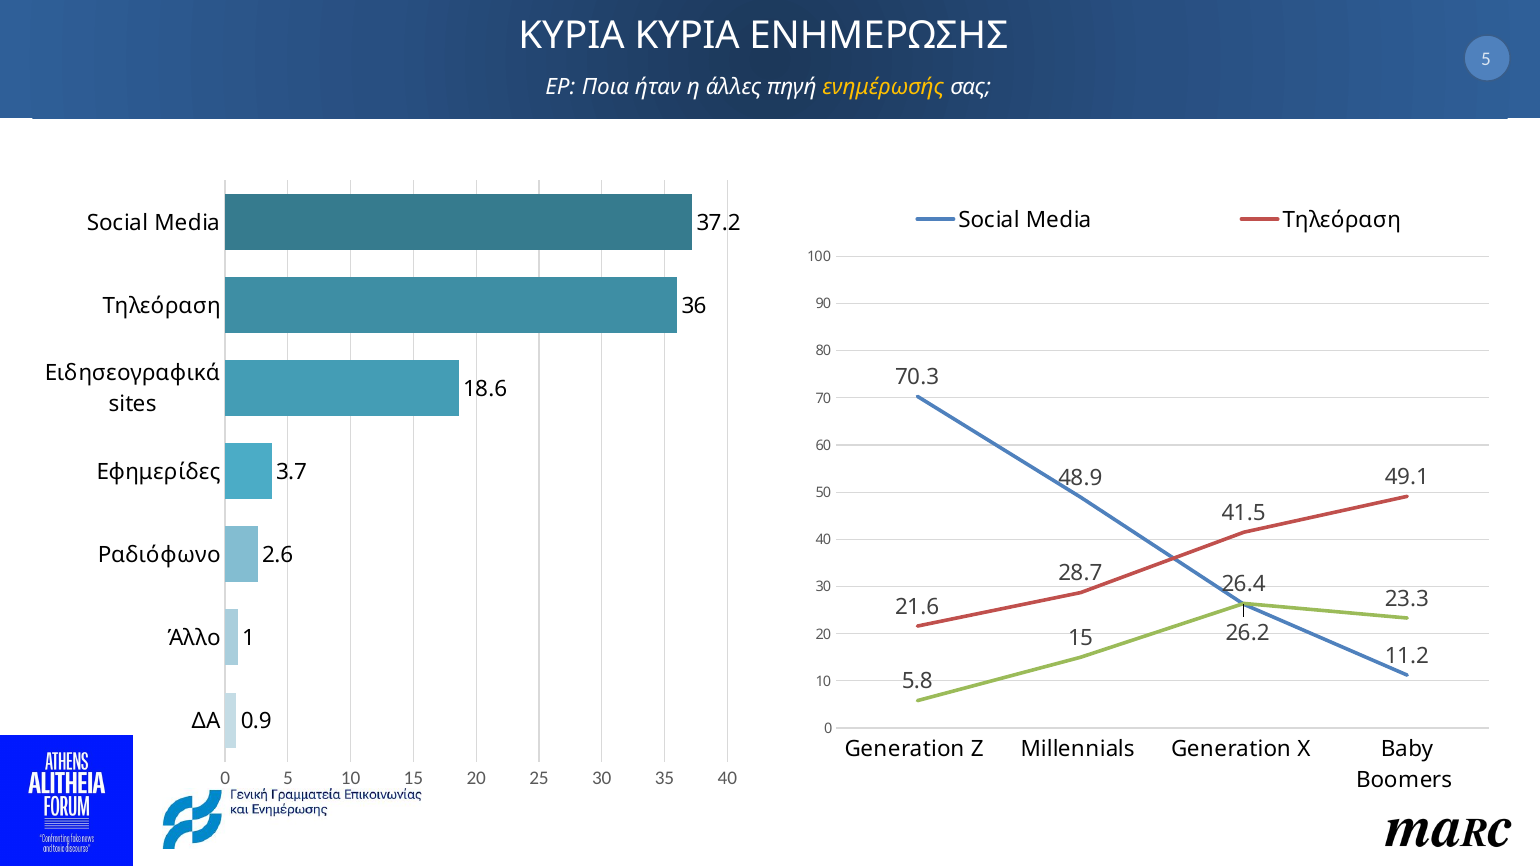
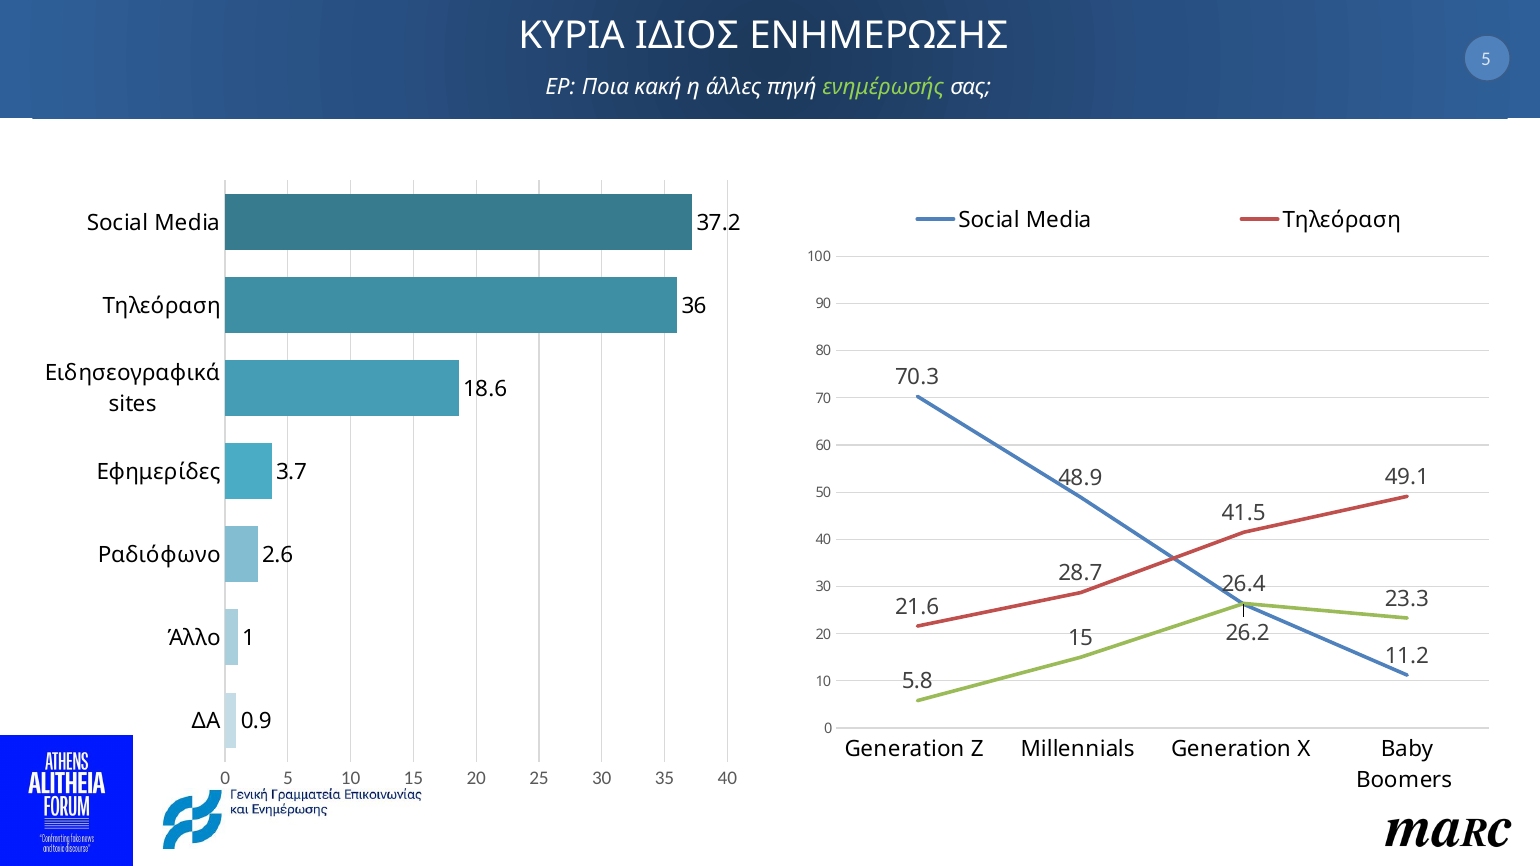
ΚΥΡΙΑ ΚΥΡΙΑ: ΚΥΡΙΑ -> ΙΔΙΟΣ
ήταν: ήταν -> κακή
ενημέρωσής colour: yellow -> light green
